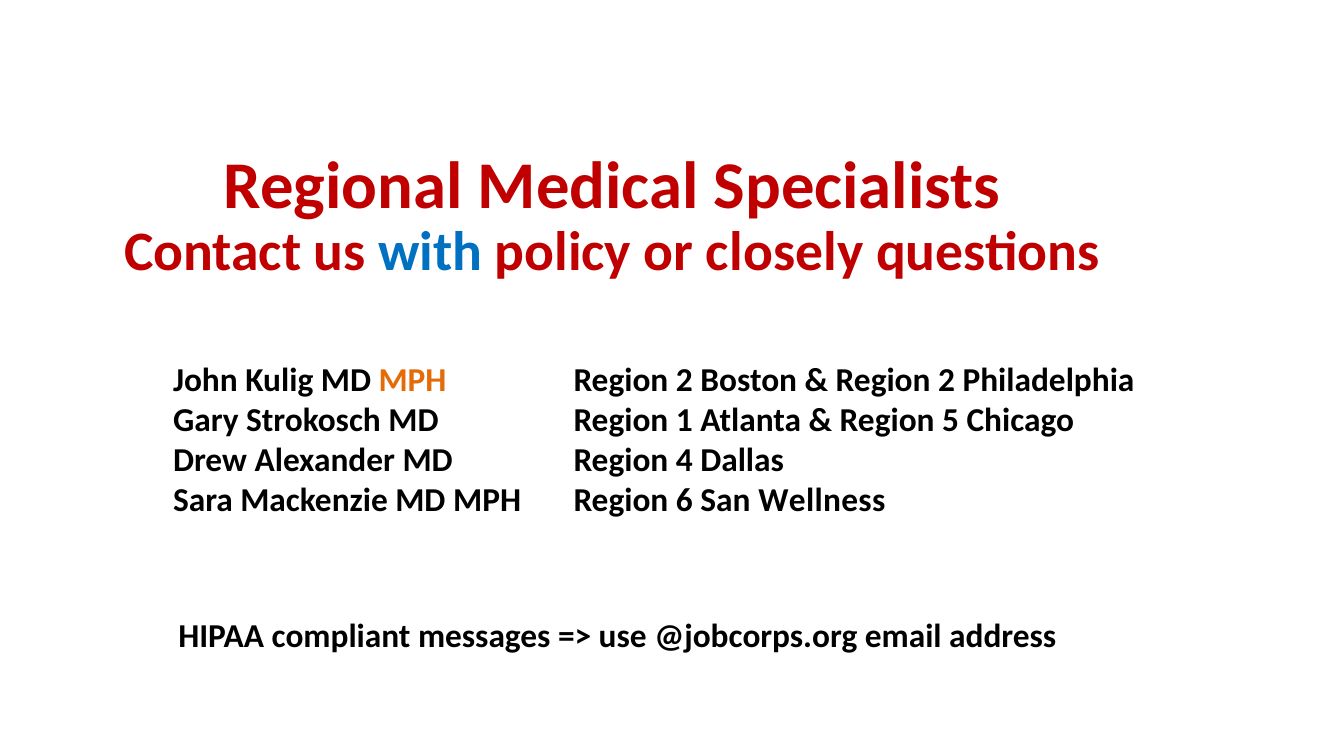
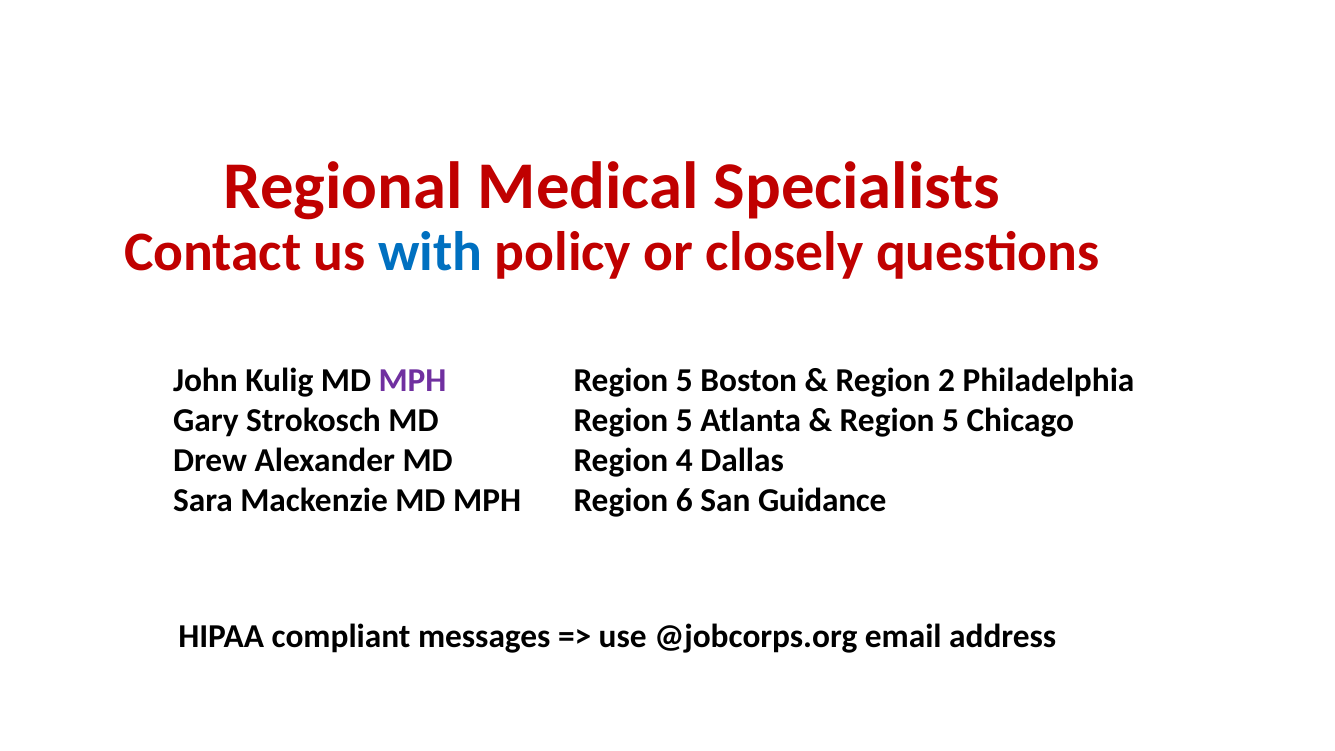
MPH at (413, 381) colour: orange -> purple
2 at (684, 381): 2 -> 5
MD Region 1: 1 -> 5
Wellness: Wellness -> Guidance
